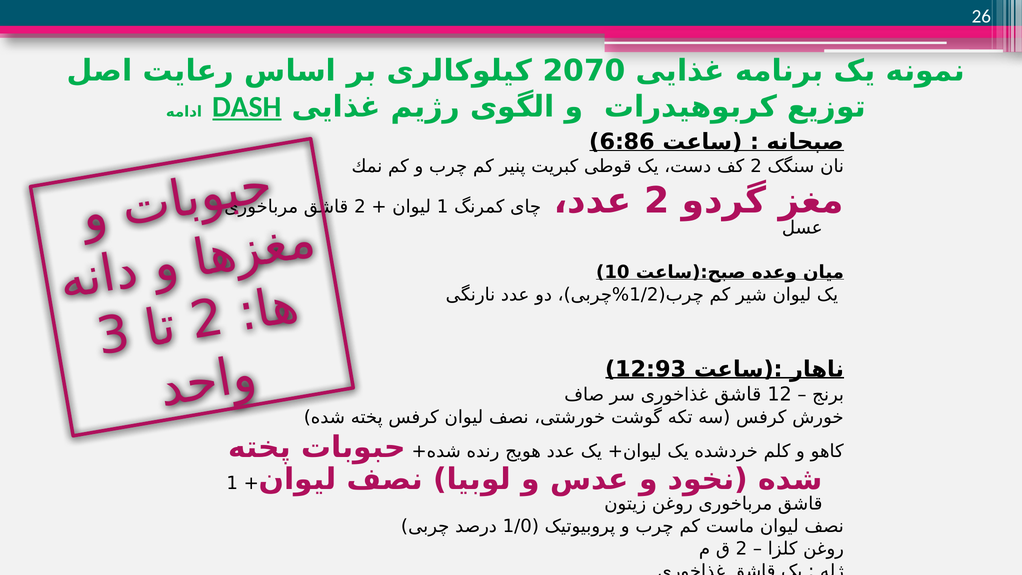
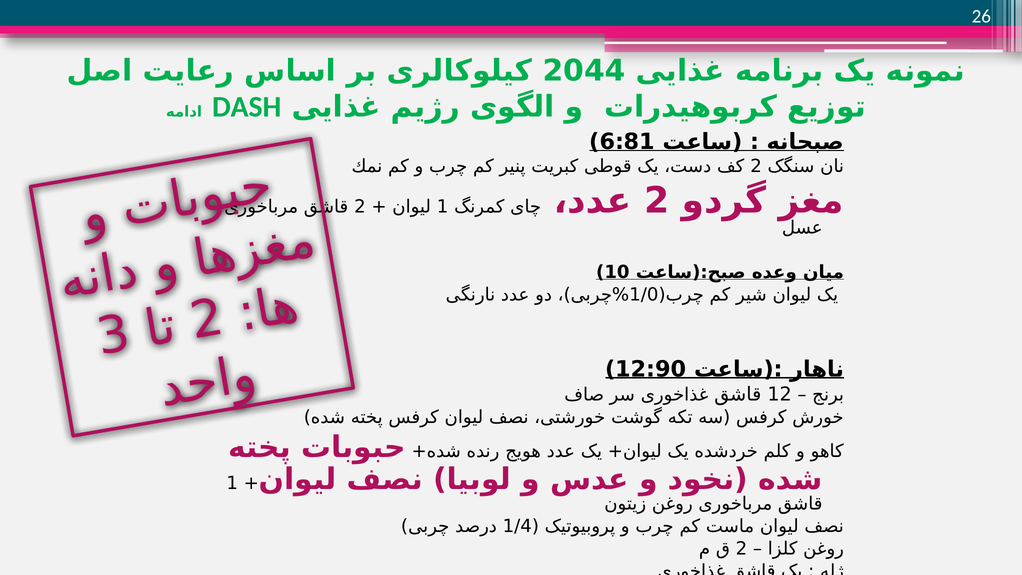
2070: 2070 -> 2044
DASH underline: present -> none
6:86: 6:86 -> 6:81
1/2: 1/2 -> 1/0
12:93: 12:93 -> 12:90
1/0: 1/0 -> 1/4
